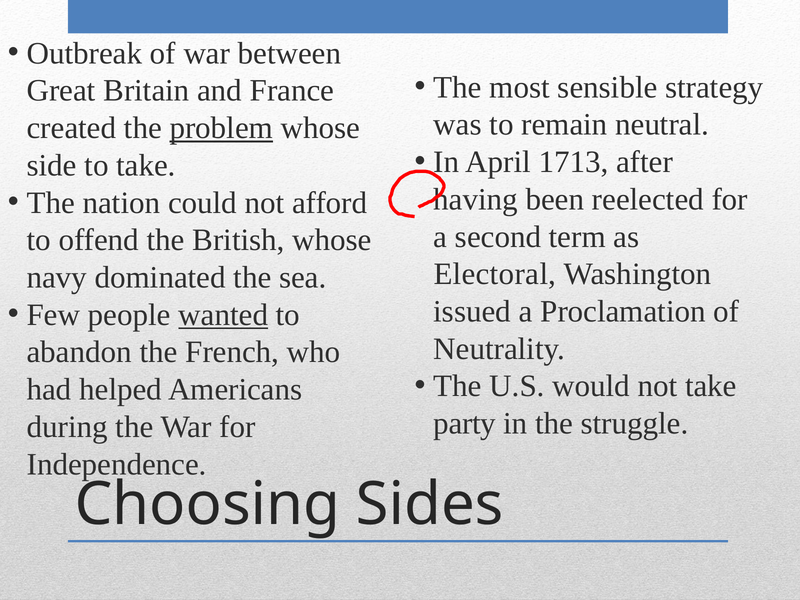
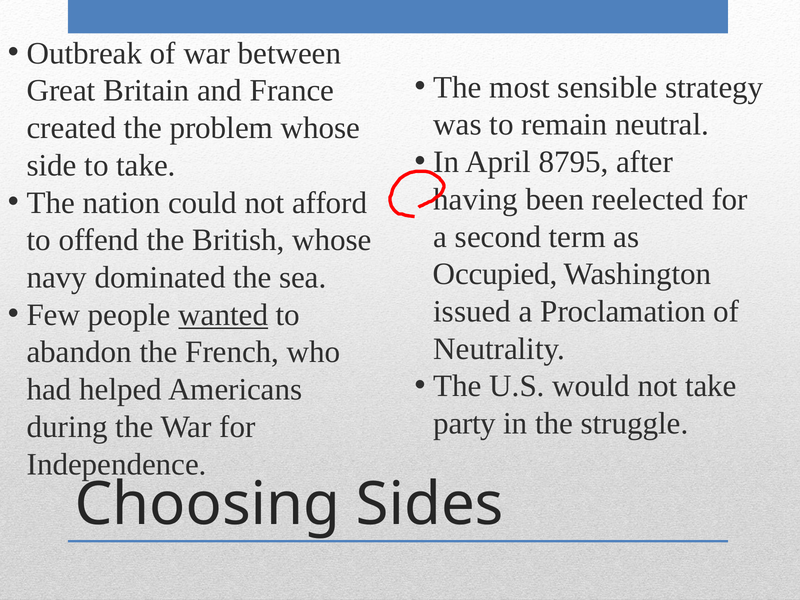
problem underline: present -> none
1713: 1713 -> 8795
Electoral: Electoral -> Occupied
